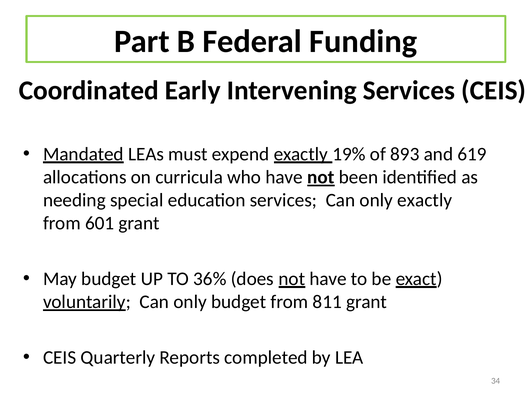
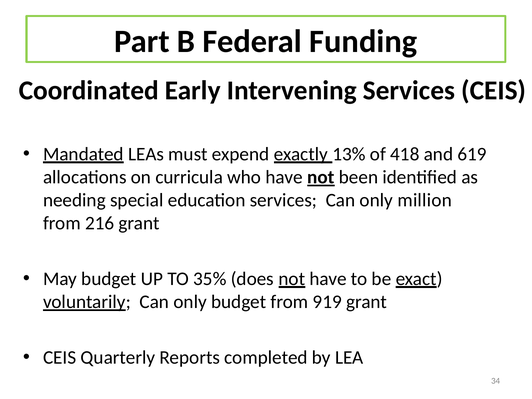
19%: 19% -> 13%
893: 893 -> 418
only exactly: exactly -> million
601: 601 -> 216
36%: 36% -> 35%
811: 811 -> 919
